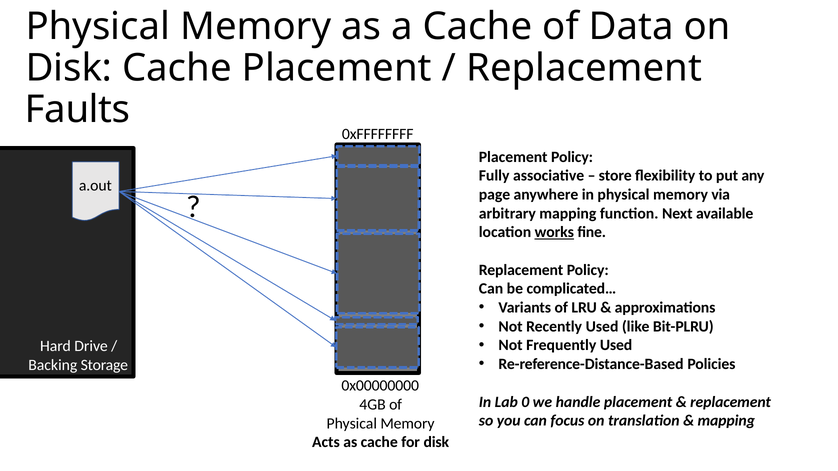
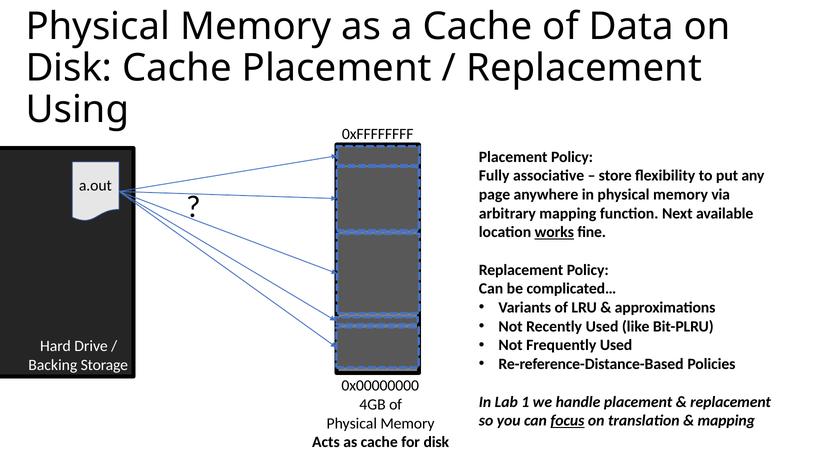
Faults: Faults -> Using
0: 0 -> 1
focus underline: none -> present
